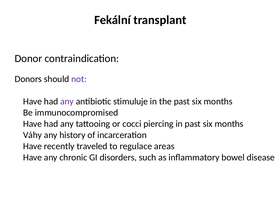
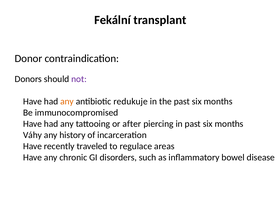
any at (67, 101) colour: purple -> orange
stimuluje: stimuluje -> redukuje
cocci: cocci -> after
